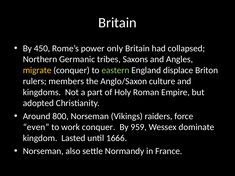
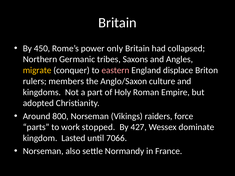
eastern colour: light green -> pink
even: even -> parts
work conquer: conquer -> stopped
959: 959 -> 427
1666: 1666 -> 7066
